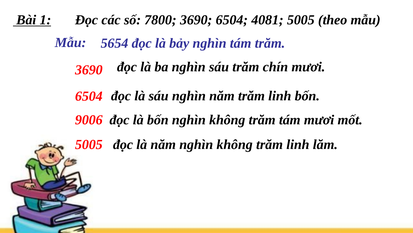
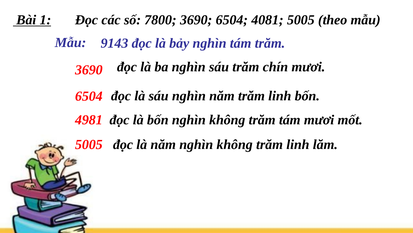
5654: 5654 -> 9143
9006: 9006 -> 4981
